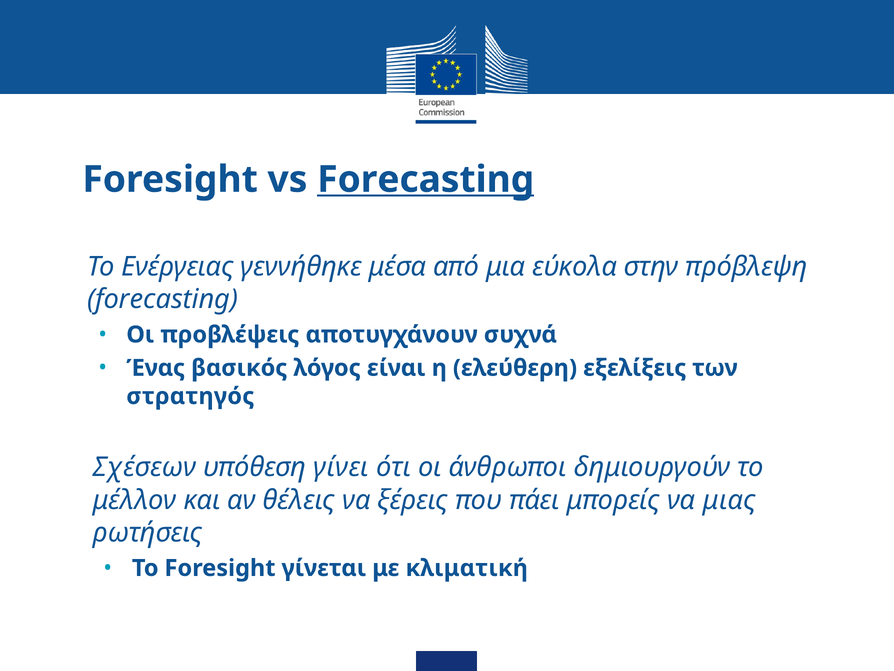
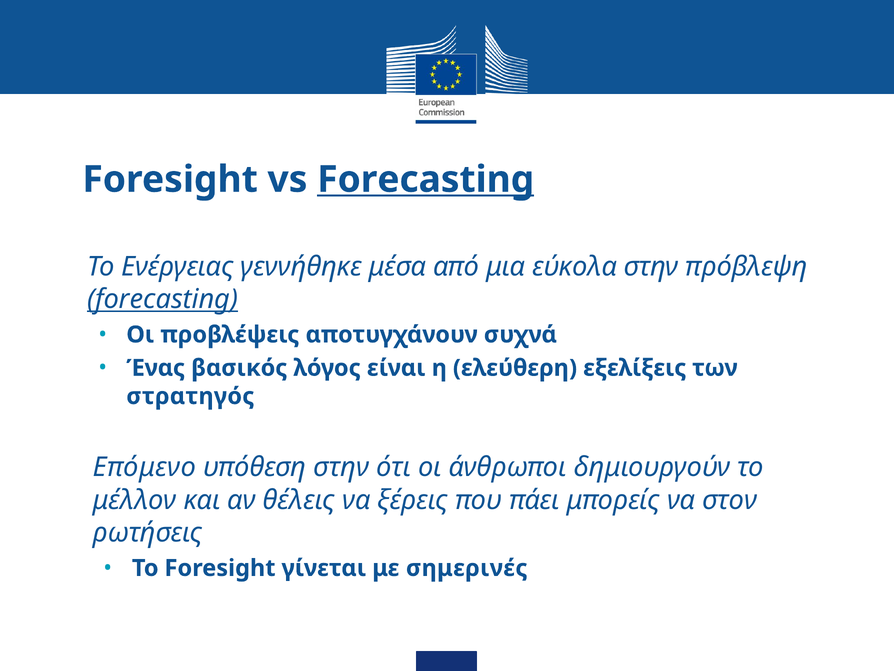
forecasting at (163, 299) underline: none -> present
Σχέσεων: Σχέσεων -> Επόμενο
υπόθεση γίνει: γίνει -> στην
μιας: μιας -> στον
κλιματική: κλιματική -> σημερινές
